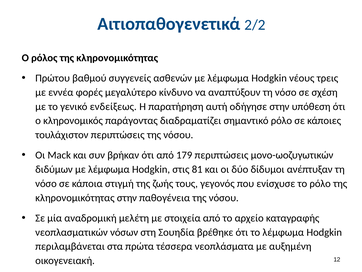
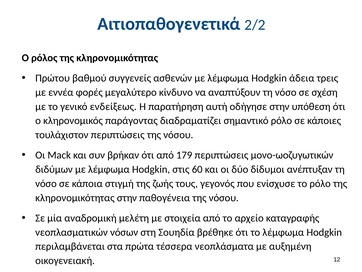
νέους: νέους -> άδεια
81: 81 -> 60
